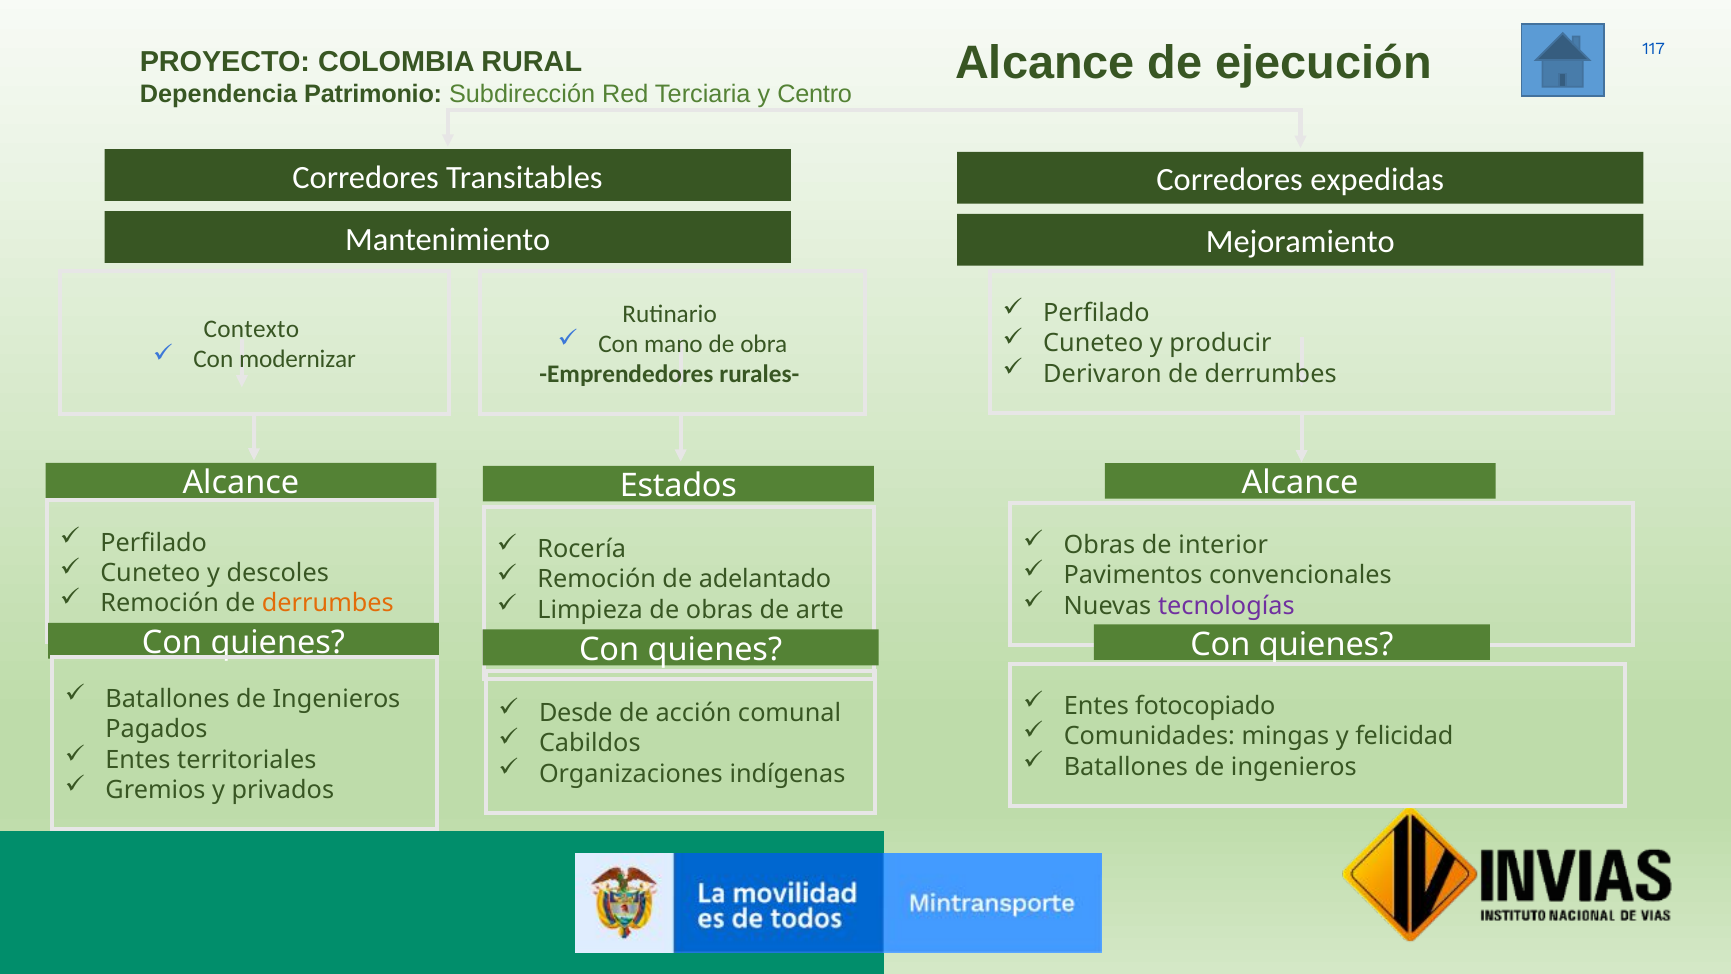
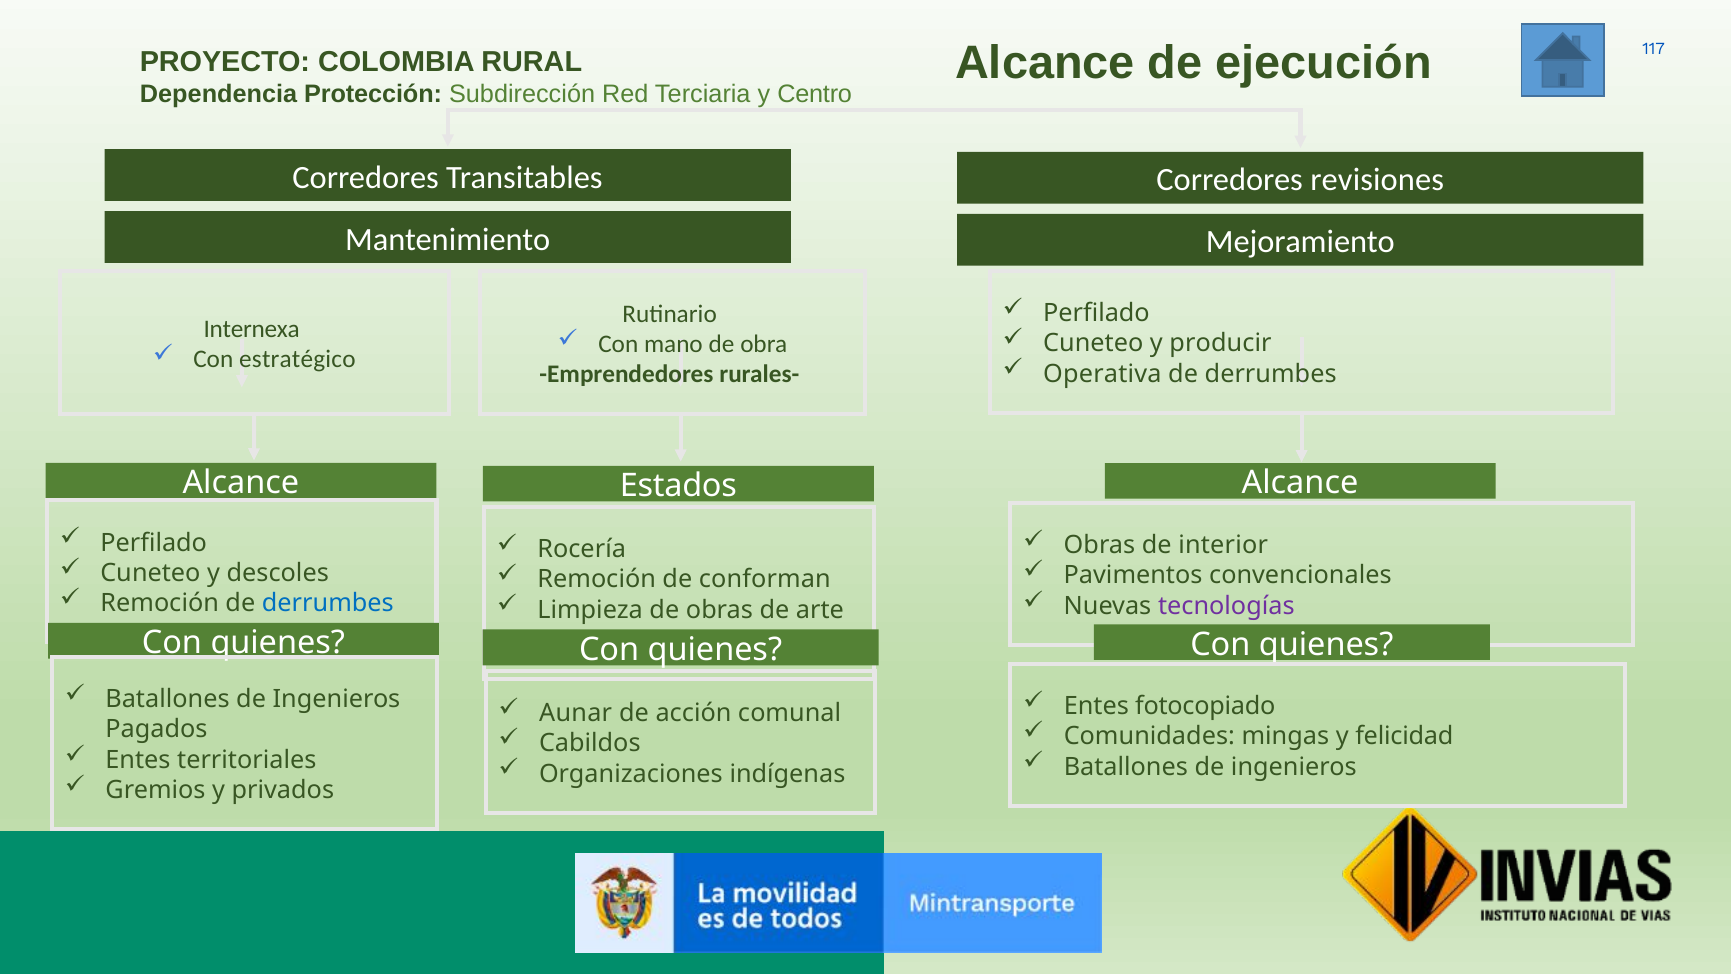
Patrimonio: Patrimonio -> Protección
expedidas: expedidas -> revisiones
Contexto: Contexto -> Internexa
modernizar: modernizar -> estratégico
Derivaron: Derivaron -> Operativa
adelantado: adelantado -> conforman
derrumbes at (328, 603) colour: orange -> blue
Desde: Desde -> Aunar
